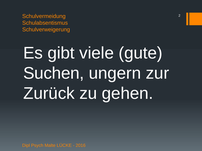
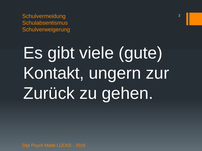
Suchen: Suchen -> Kontakt
